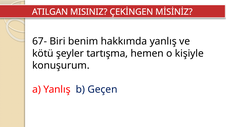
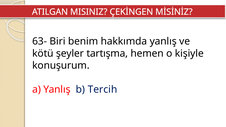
67-: 67- -> 63-
Geçen: Geçen -> Tercih
